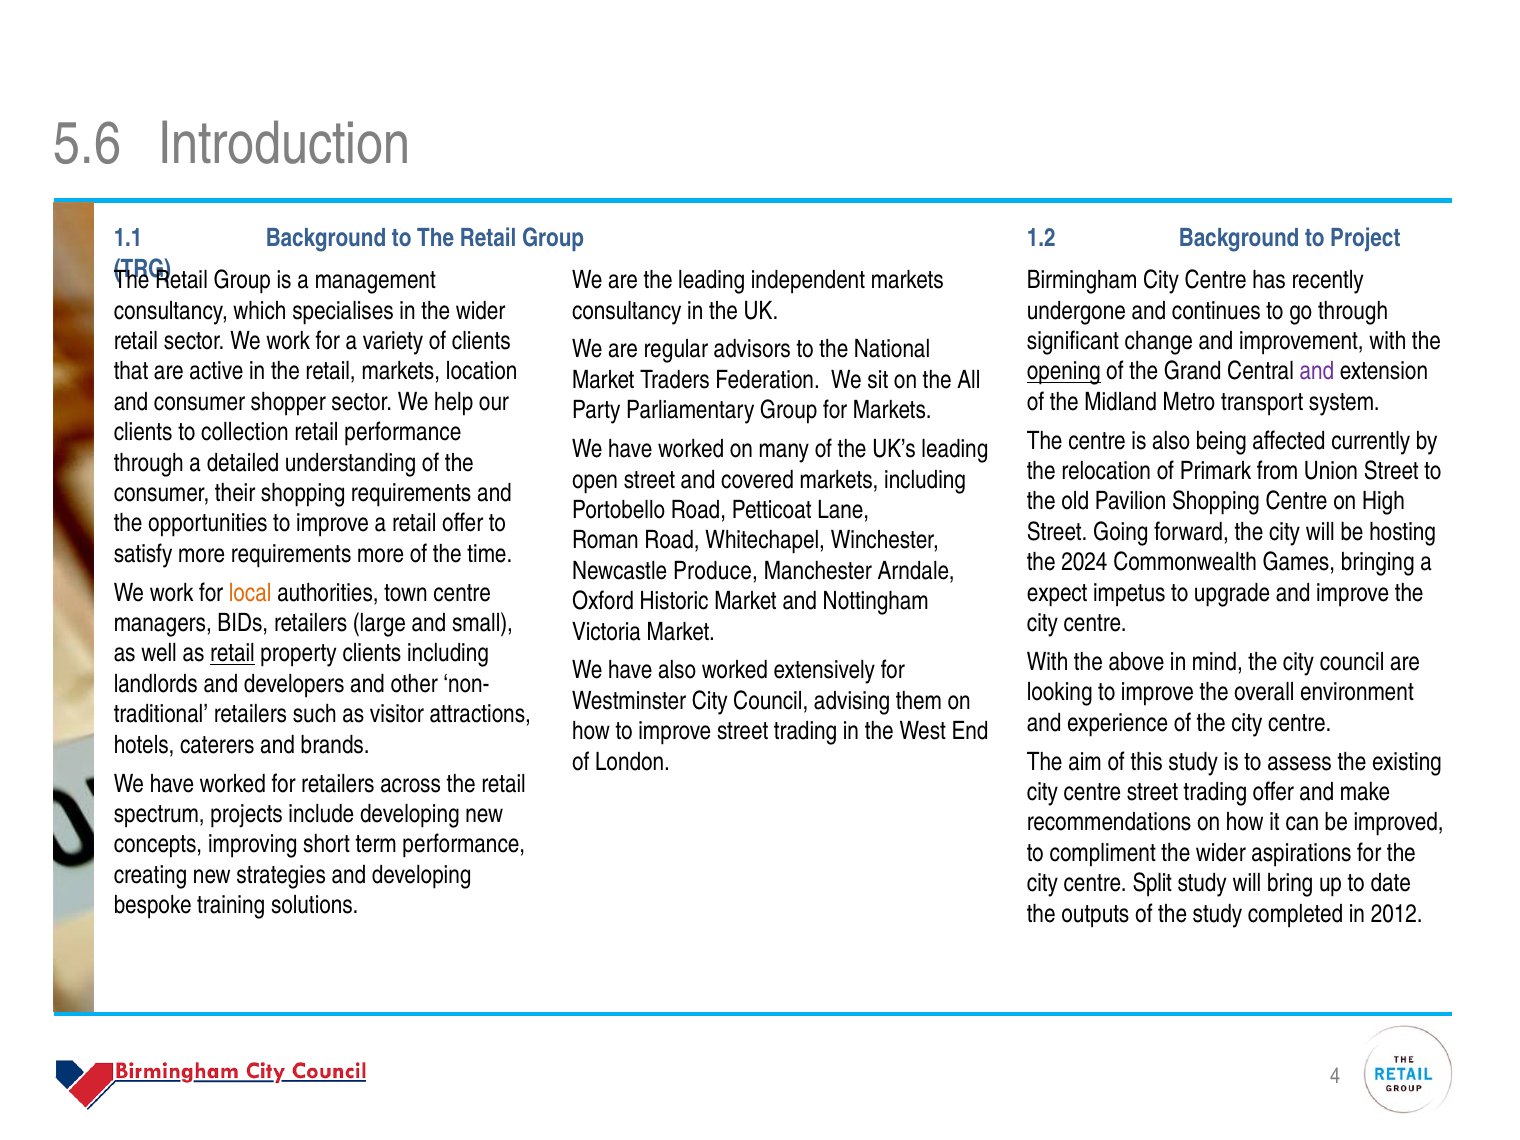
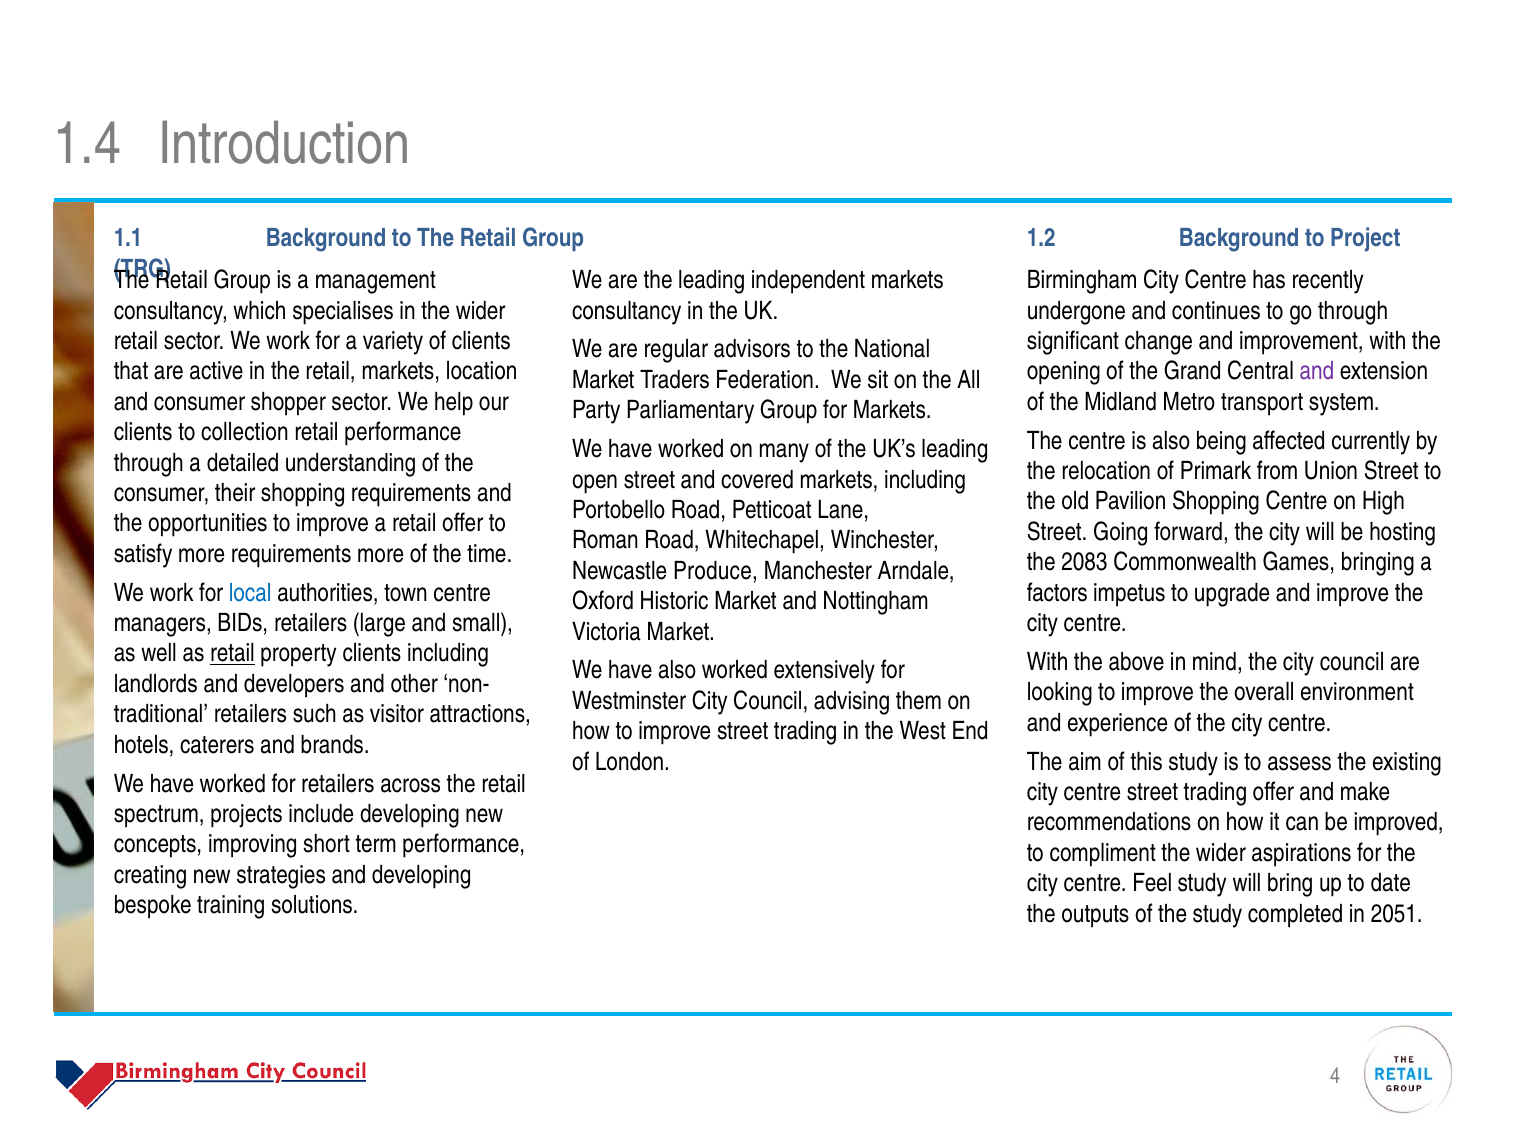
5.6: 5.6 -> 1.4
opening underline: present -> none
2024: 2024 -> 2083
local colour: orange -> blue
expect: expect -> factors
Split: Split -> Feel
2012: 2012 -> 2051
